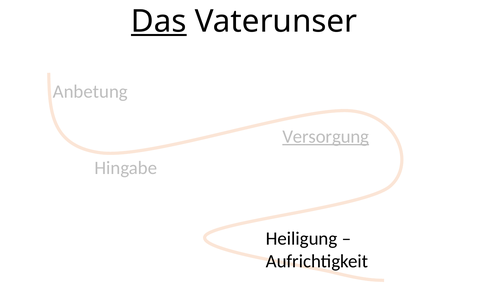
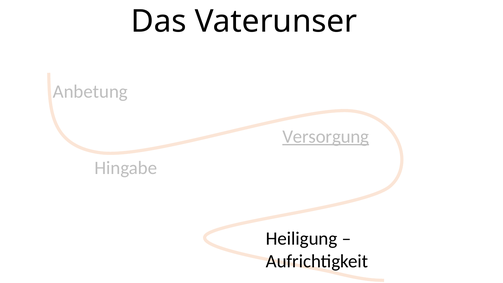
Das underline: present -> none
